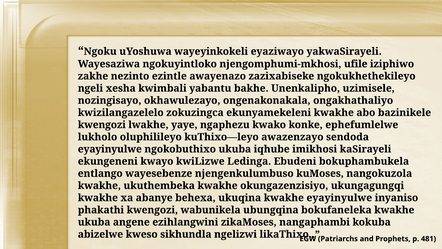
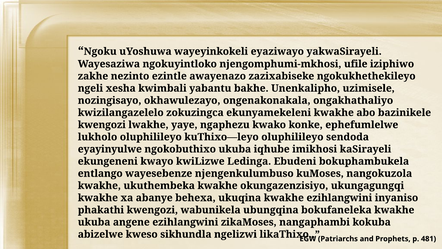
kuThixo—leyo awazenzayo: awazenzayo -> oluphilileyo
kwakhe eyayinyulwe: eyayinyulwe -> ezihlangwini
